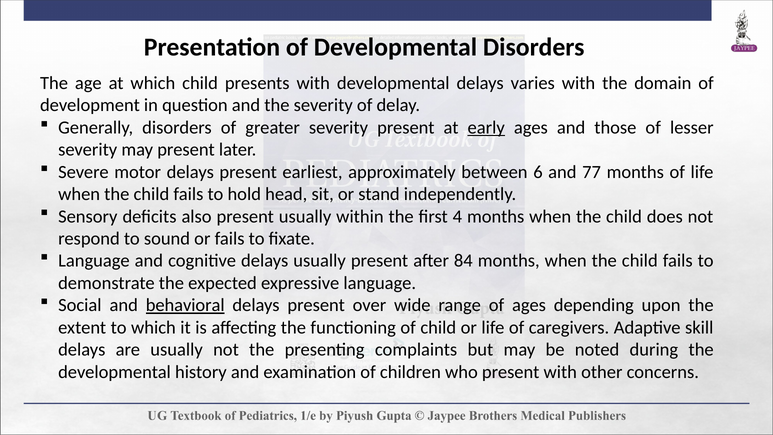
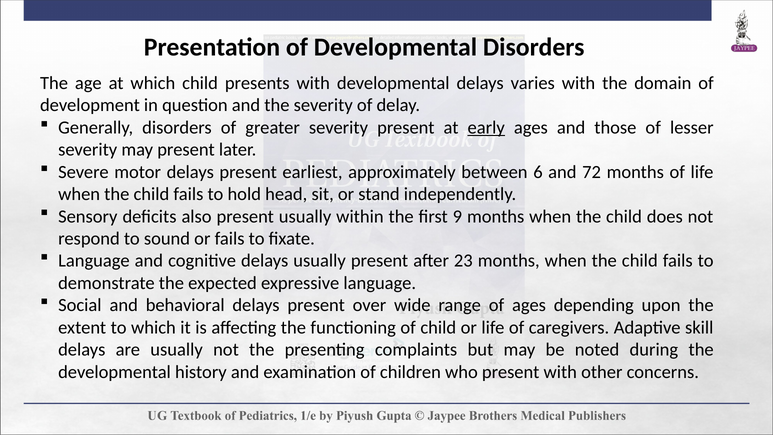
77: 77 -> 72
4: 4 -> 9
84: 84 -> 23
behavioral underline: present -> none
